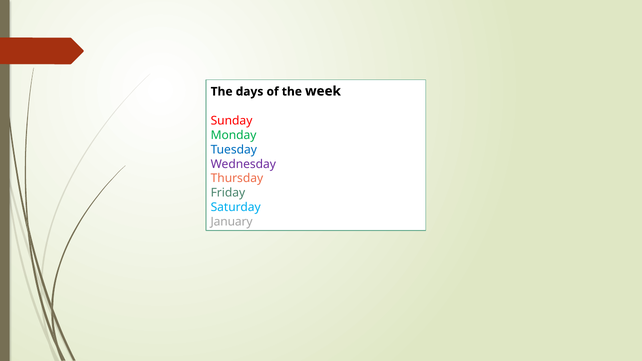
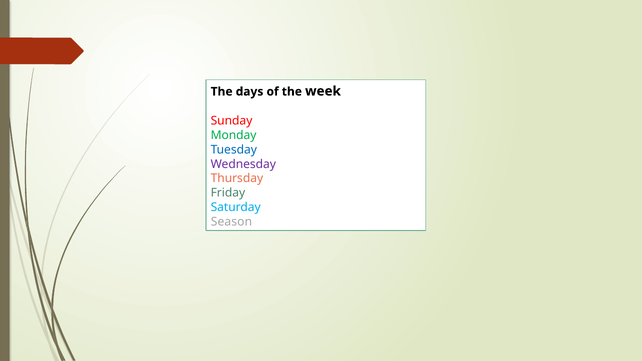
January: January -> Season
